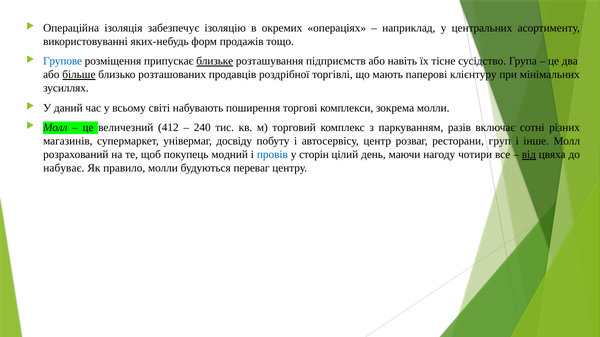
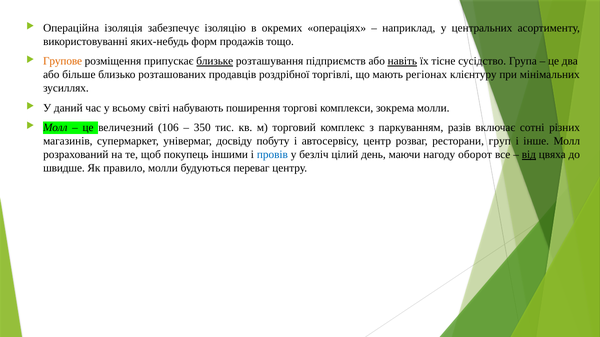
Групове colour: blue -> orange
навіть underline: none -> present
більше underline: present -> none
паперові: паперові -> регіонах
412: 412 -> 106
240: 240 -> 350
модний: модний -> іншими
сторін: сторін -> безліч
чотири: чотири -> оборот
набуває: набуває -> швидше
